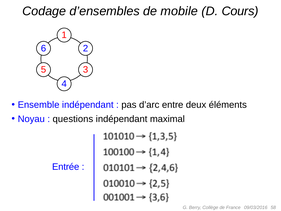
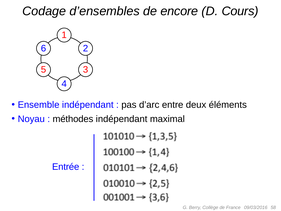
mobile: mobile -> encore
questions: questions -> méthodes
